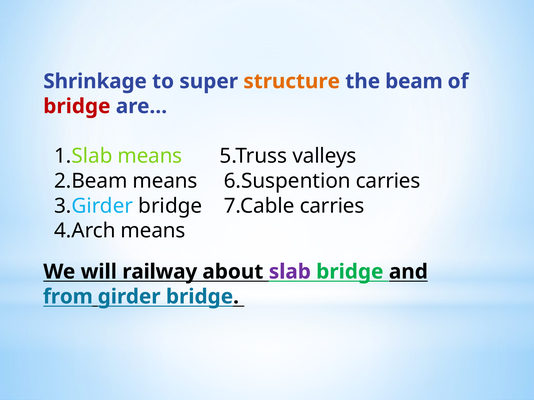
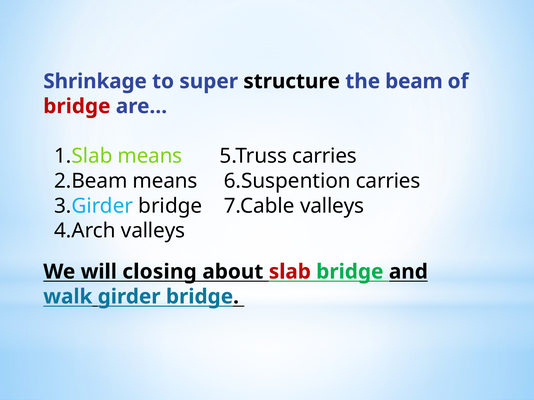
structure colour: orange -> black
5.Truss valleys: valleys -> carries
7.Cable carries: carries -> valleys
4.Arch means: means -> valleys
railway: railway -> closing
slab colour: purple -> red
from: from -> walk
